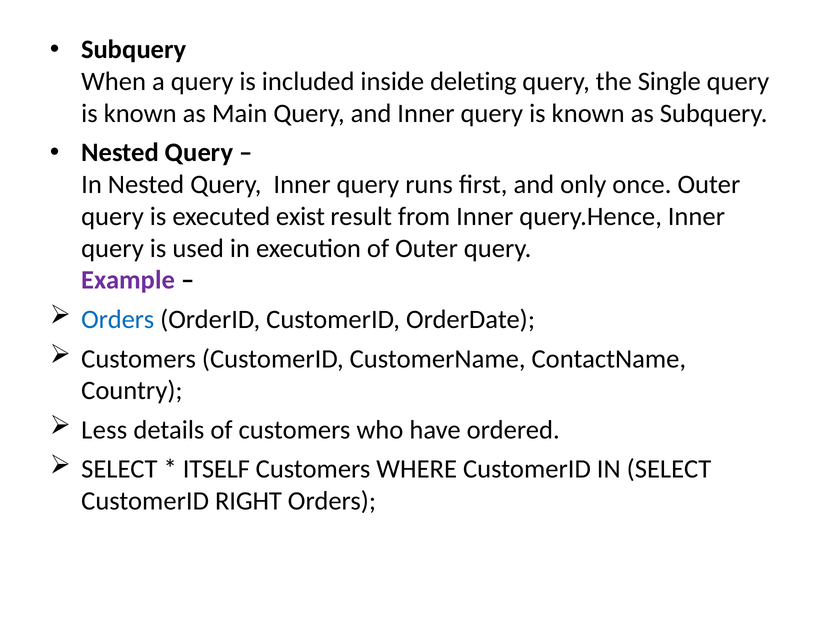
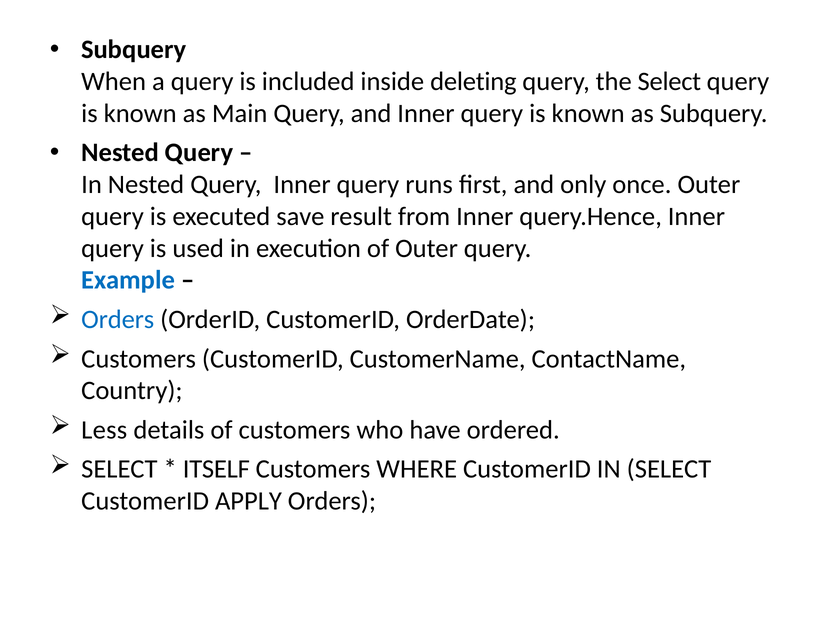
the Single: Single -> Select
exist: exist -> save
Example colour: purple -> blue
RIGHT: RIGHT -> APPLY
